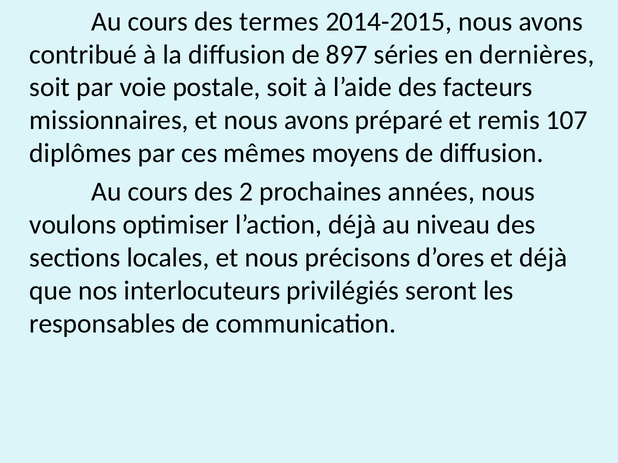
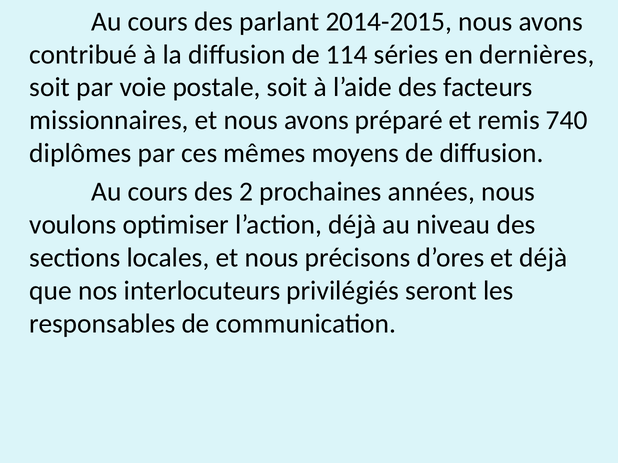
termes: termes -> parlant
897: 897 -> 114
107: 107 -> 740
